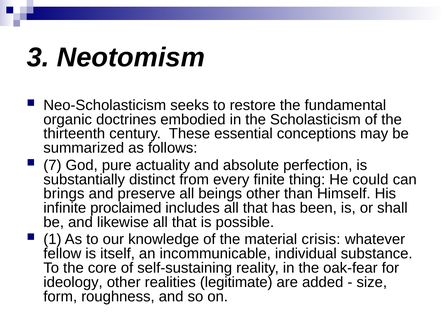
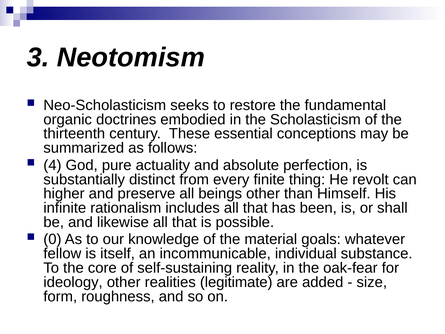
7: 7 -> 4
could: could -> revolt
brings: brings -> higher
proclaimed: proclaimed -> rationalism
1: 1 -> 0
crisis: crisis -> goals
